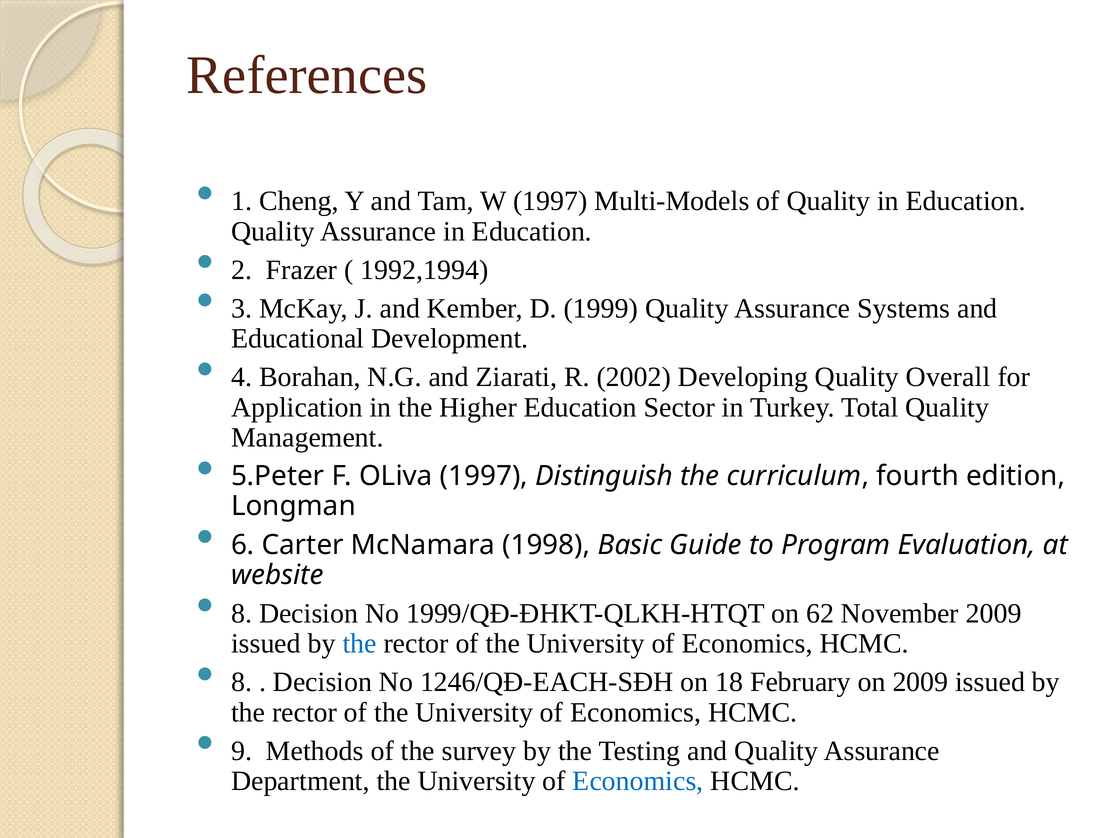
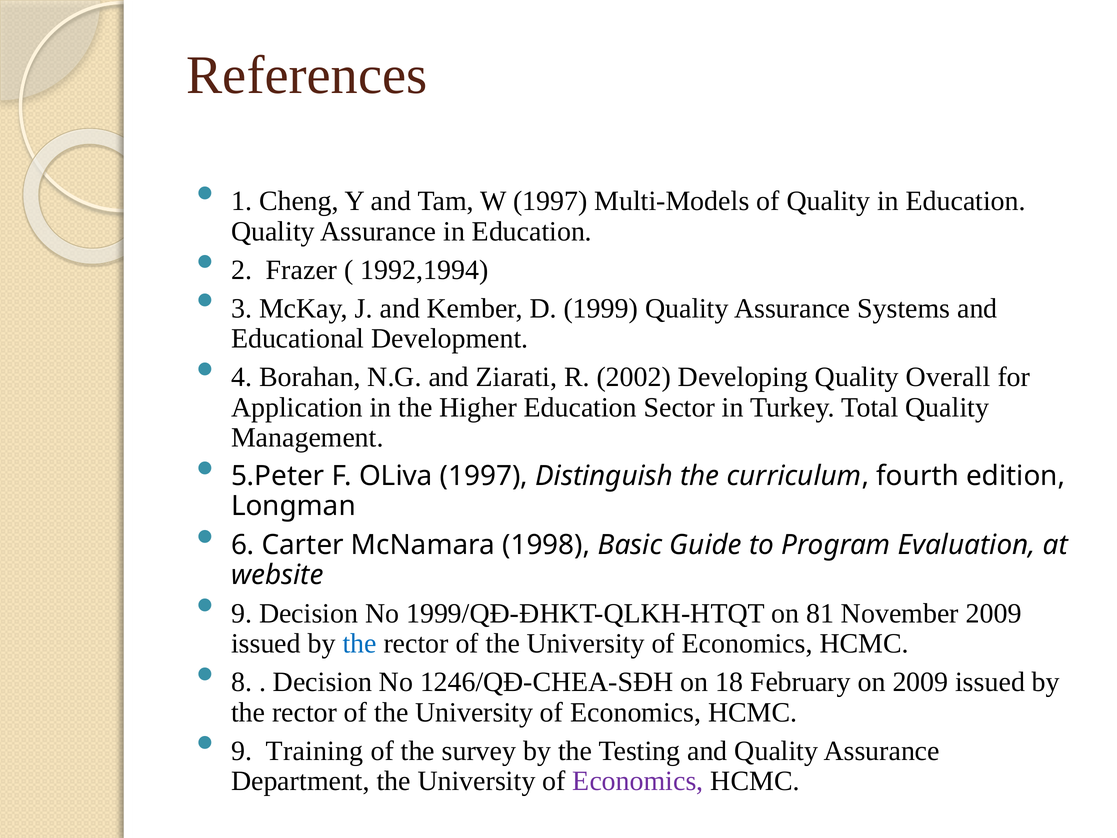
8 at (242, 613): 8 -> 9
62: 62 -> 81
1246/QĐ-EACH-SĐH: 1246/QĐ-EACH-SĐH -> 1246/QĐ-CHEA-SĐH
Methods: Methods -> Training
Economics at (638, 781) colour: blue -> purple
